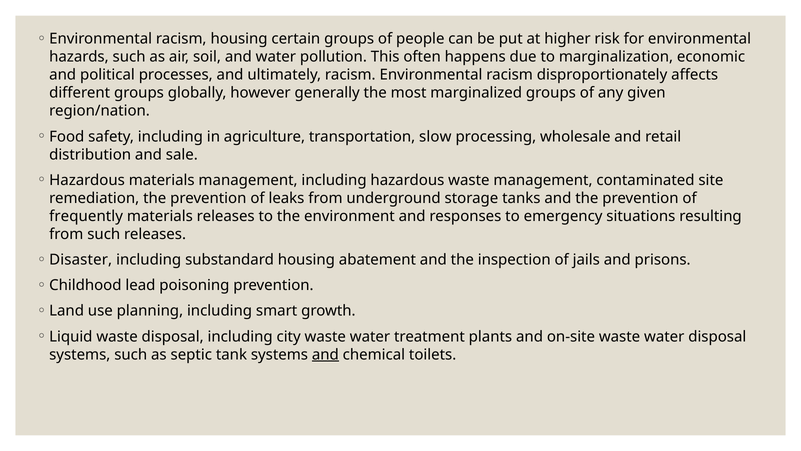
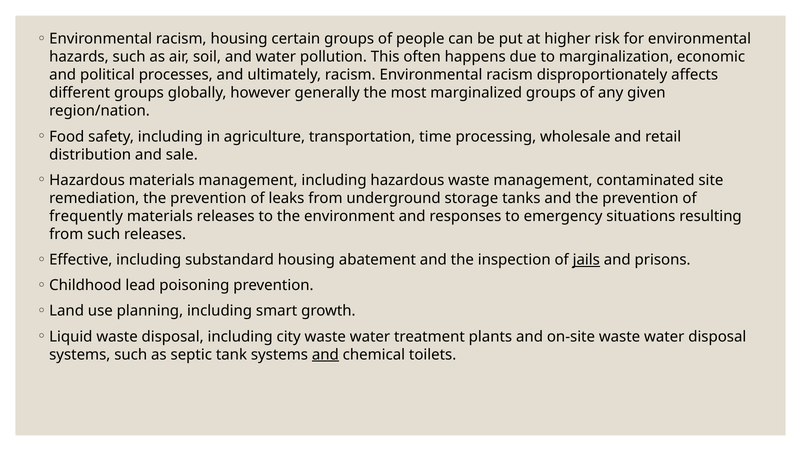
slow: slow -> time
Disaster: Disaster -> Effective
jails underline: none -> present
